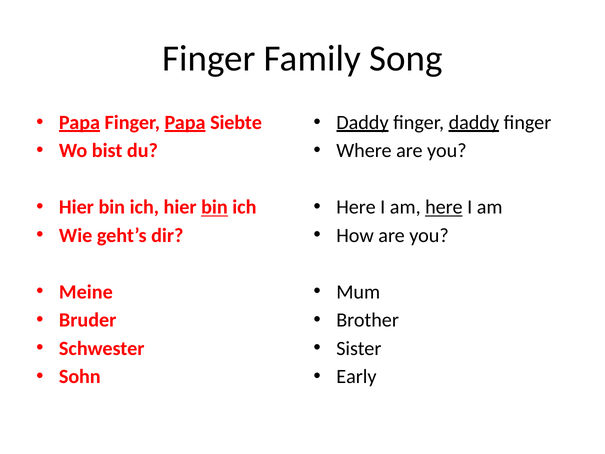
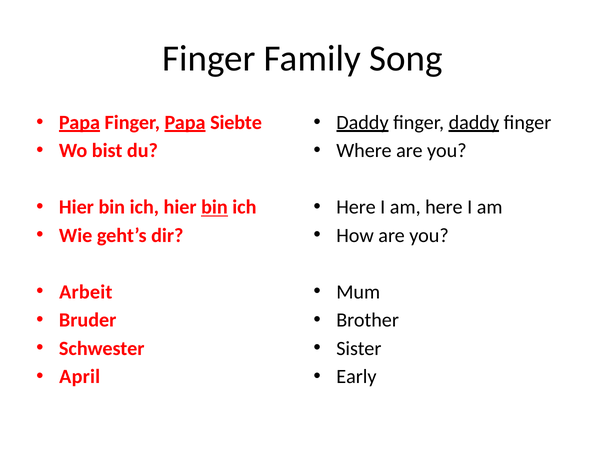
here at (444, 207) underline: present -> none
Meine: Meine -> Arbeit
Sohn: Sohn -> April
